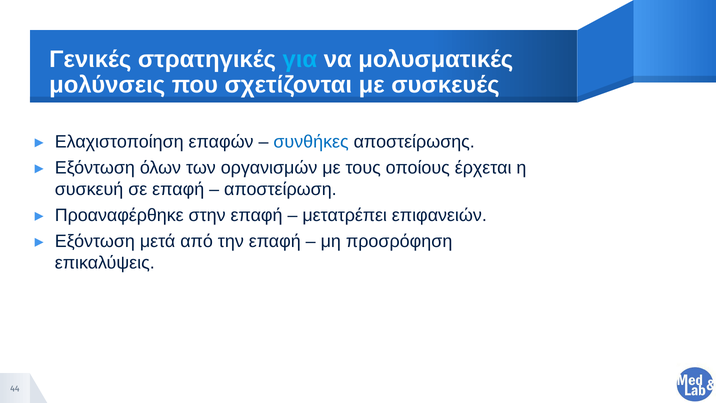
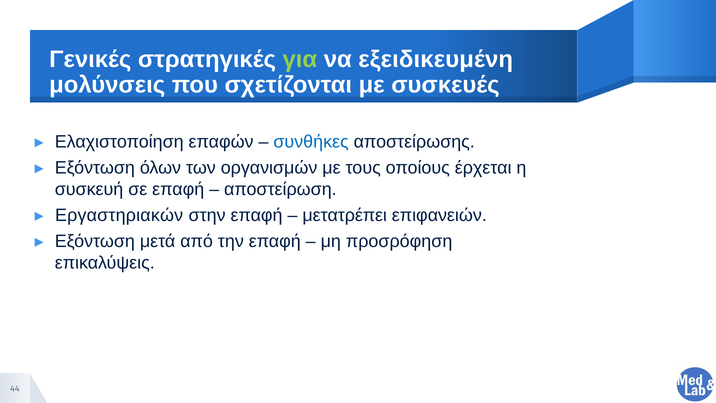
για colour: light blue -> light green
μολυσματικές: μολυσματικές -> εξειδικευμένη
Προαναφέρθηκε: Προαναφέρθηκε -> Εργαστηριακών
